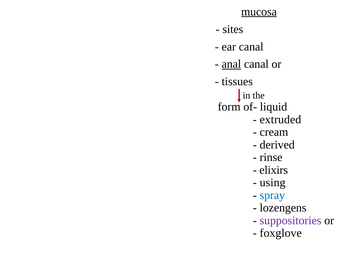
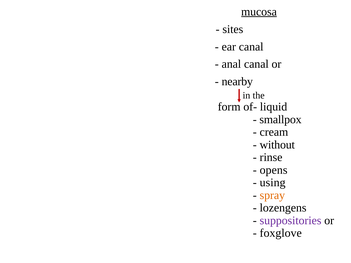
anal underline: present -> none
tissues: tissues -> nearby
extruded: extruded -> smallpox
derived: derived -> without
elixirs: elixirs -> opens
spray colour: blue -> orange
